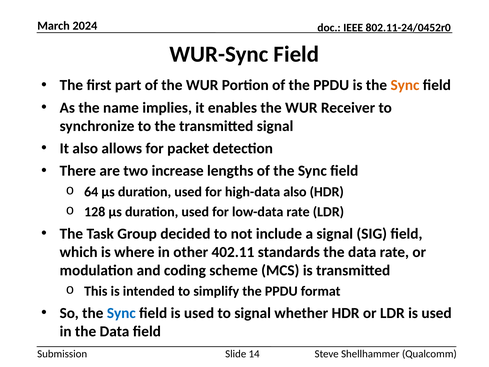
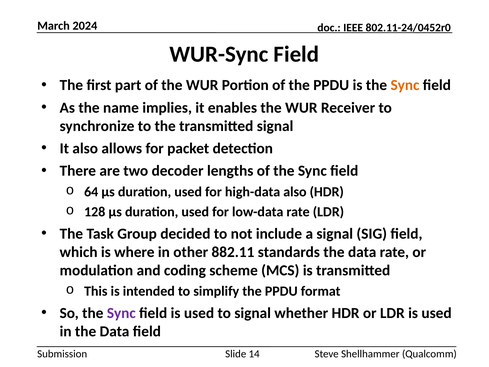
increase: increase -> decoder
402.11: 402.11 -> 882.11
Sync at (121, 313) colour: blue -> purple
